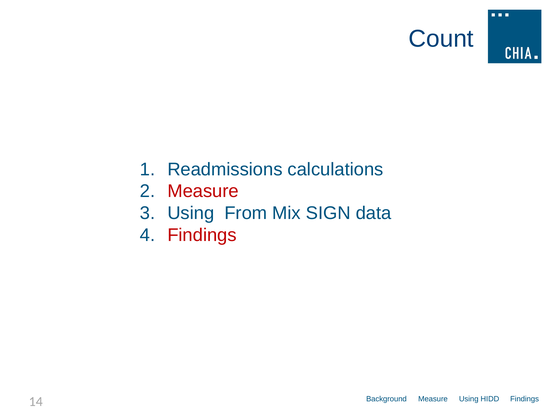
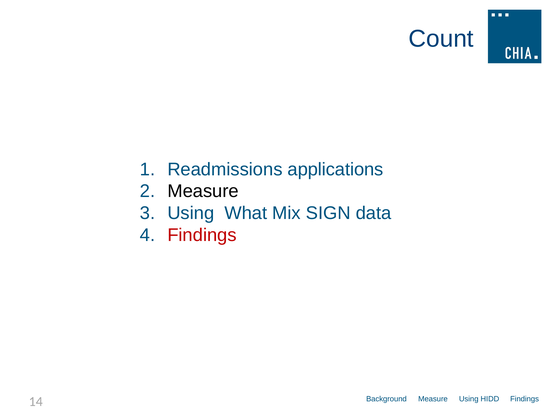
calculations: calculations -> applications
Measure at (203, 192) colour: red -> black
From: From -> What
